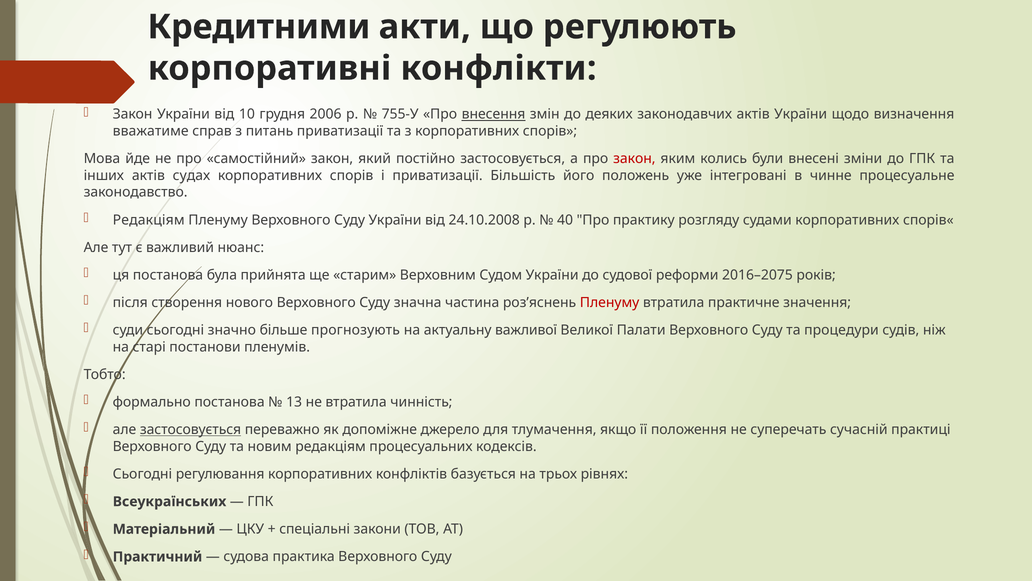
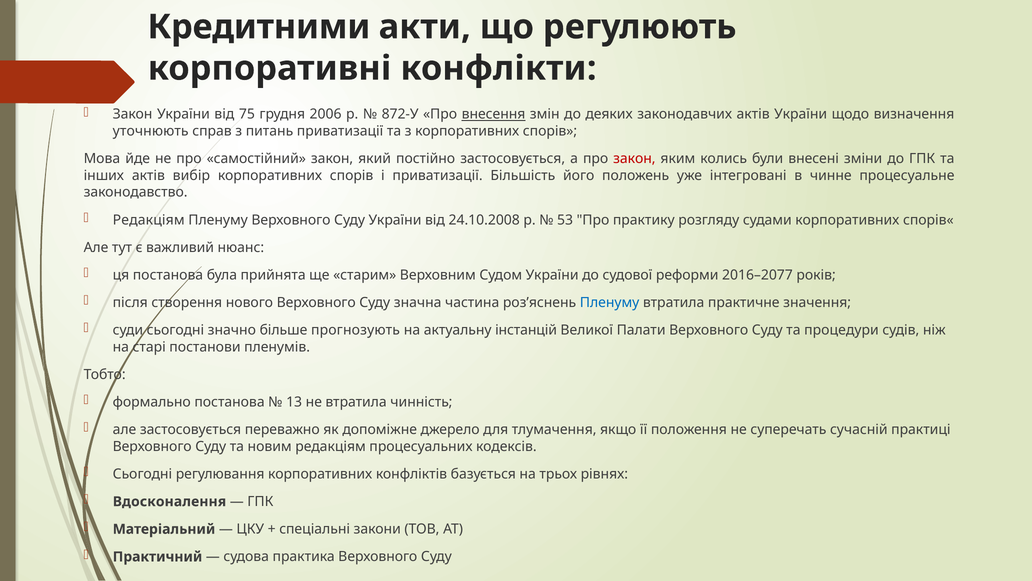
10: 10 -> 75
755-У: 755-У -> 872-У
вважатиме: вважатиме -> уточнюють
судах: судах -> вибір
40: 40 -> 53
2016–2075: 2016–2075 -> 2016–2077
Пленуму at (610, 302) colour: red -> blue
важливої: важливої -> інстанцій
застосовується at (191, 429) underline: present -> none
Всеукраїнських: Всеукраїнських -> Вдосконалення
